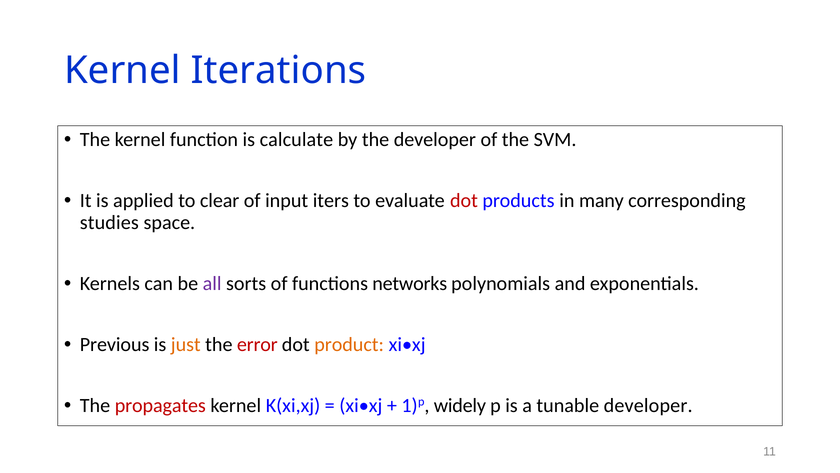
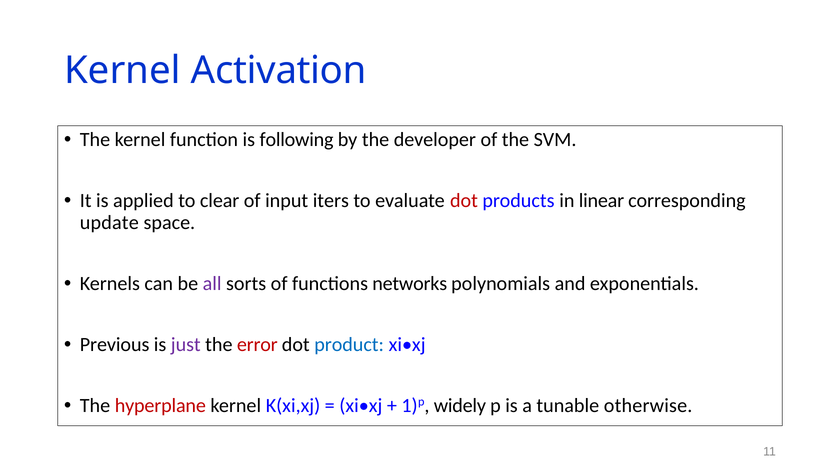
Iterations: Iterations -> Activation
calculate: calculate -> following
many: many -> linear
studies: studies -> update
just colour: orange -> purple
product colour: orange -> blue
propagates: propagates -> hyperplane
tunable developer: developer -> otherwise
